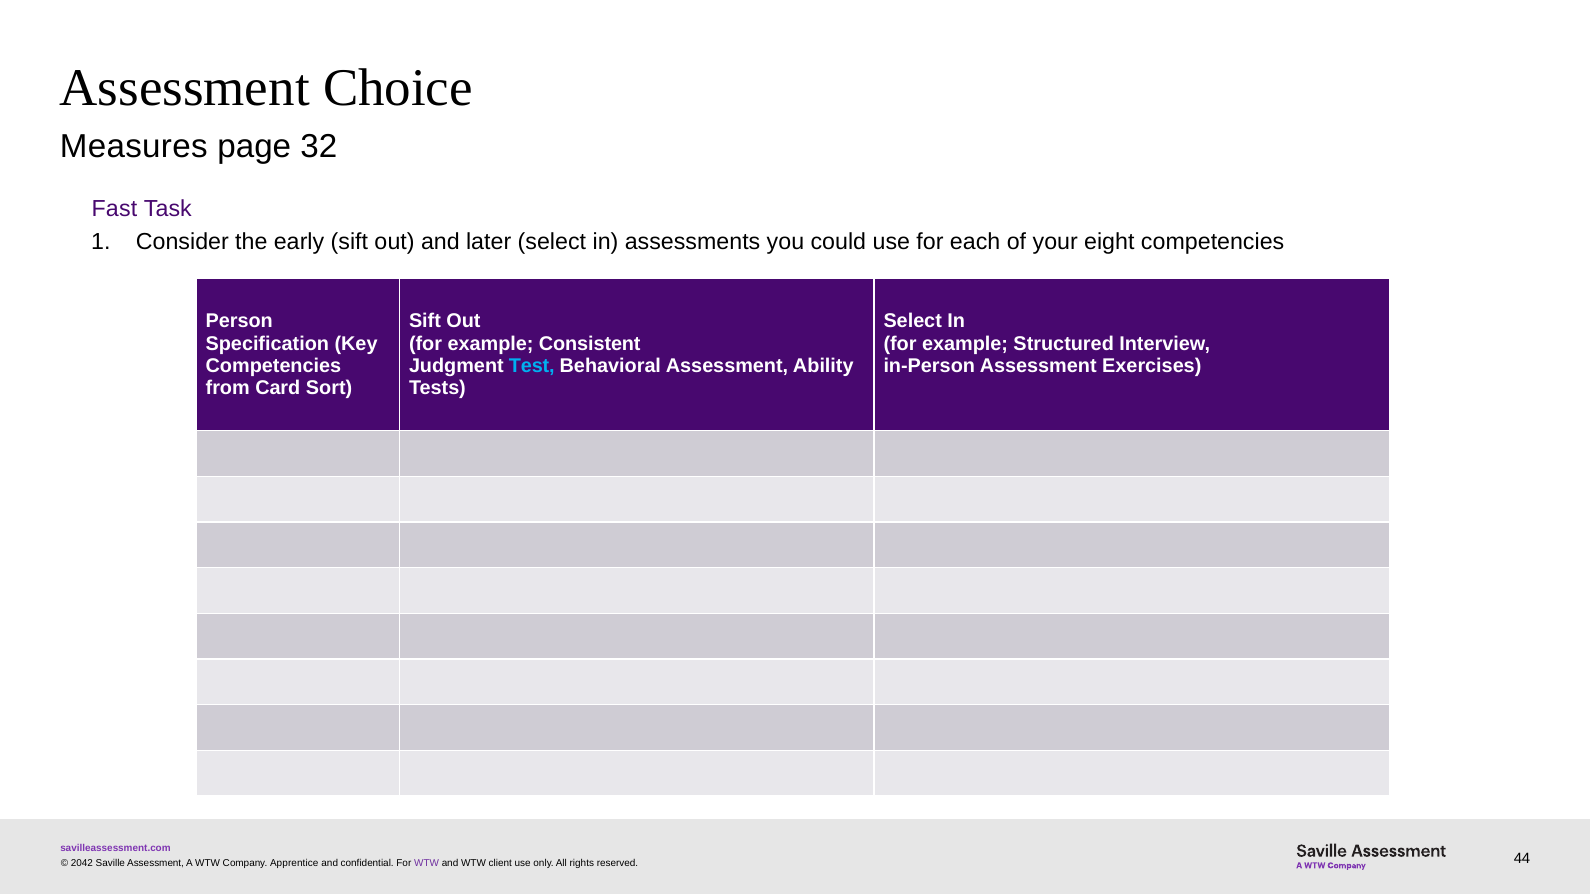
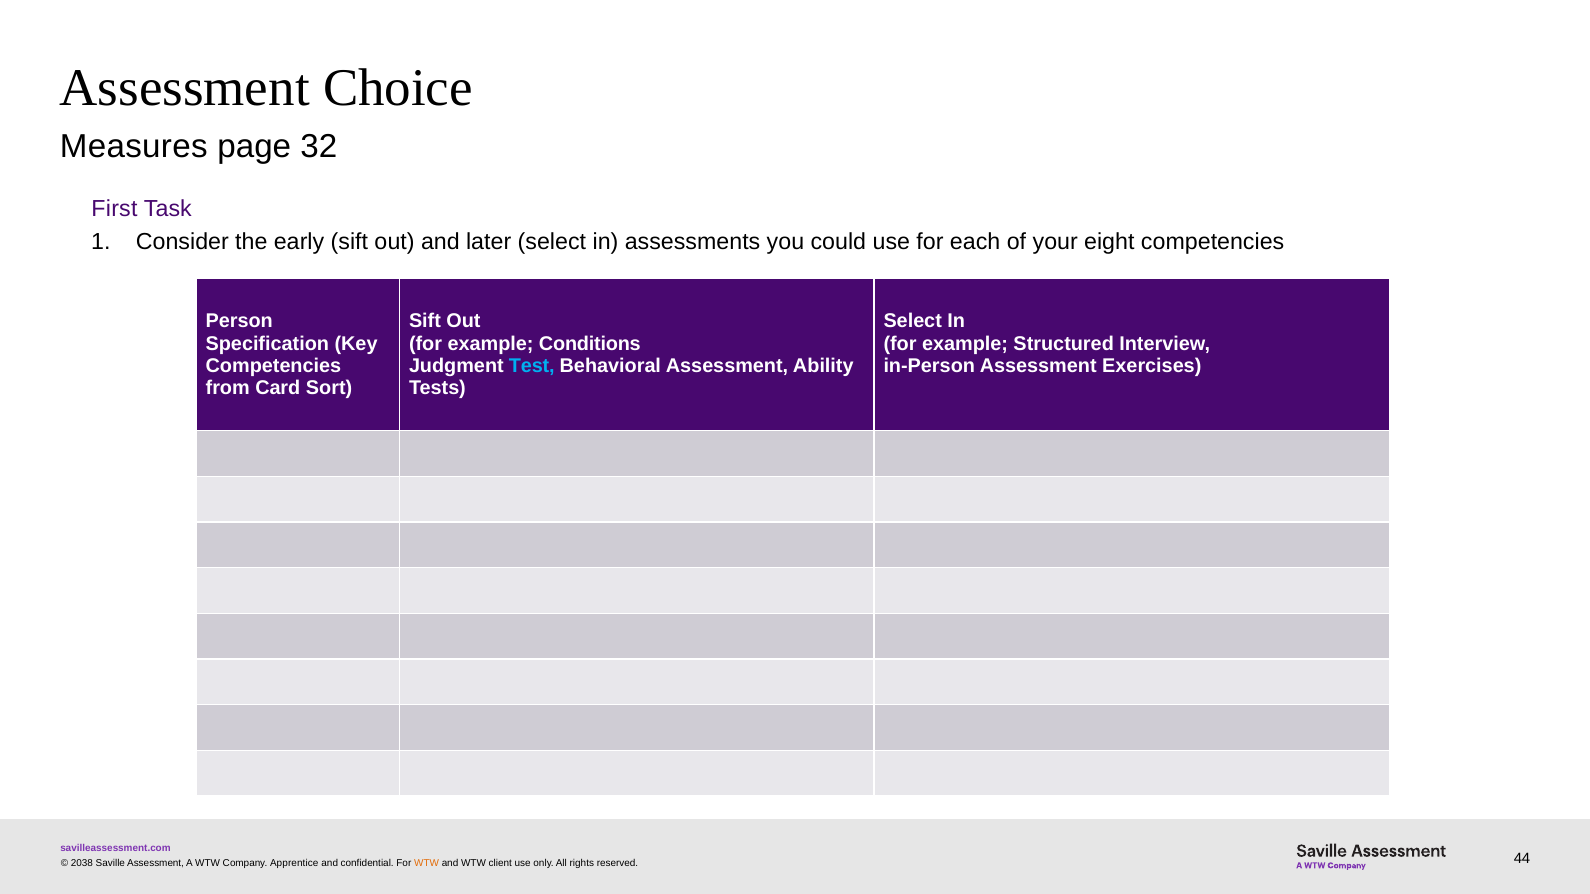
Fast: Fast -> First
Consistent: Consistent -> Conditions
2042: 2042 -> 2038
WTW at (427, 864) colour: purple -> orange
